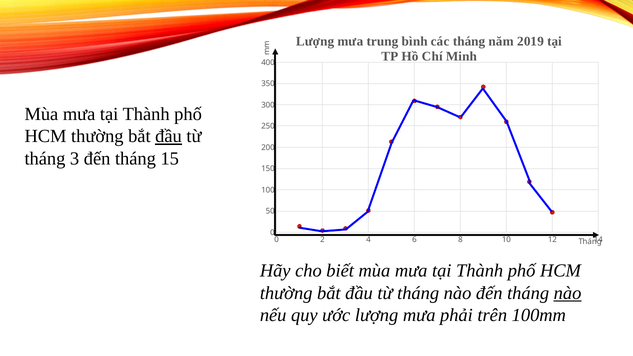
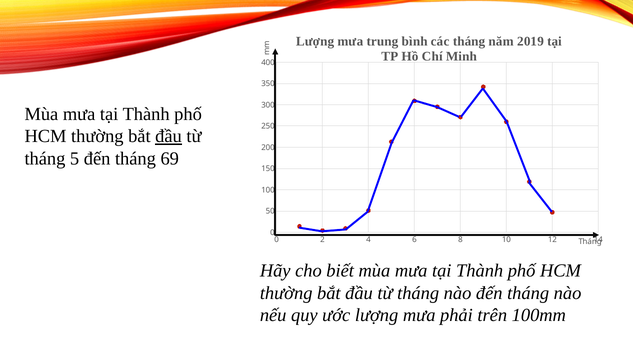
3: 3 -> 5
15: 15 -> 69
nào at (568, 293) underline: present -> none
